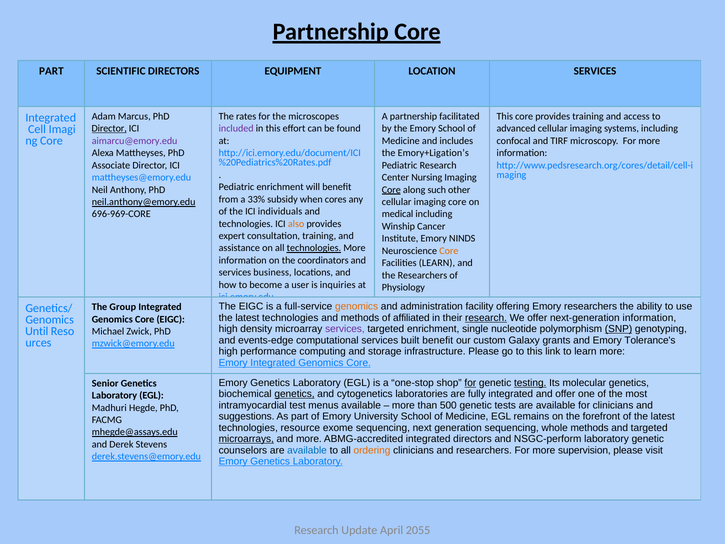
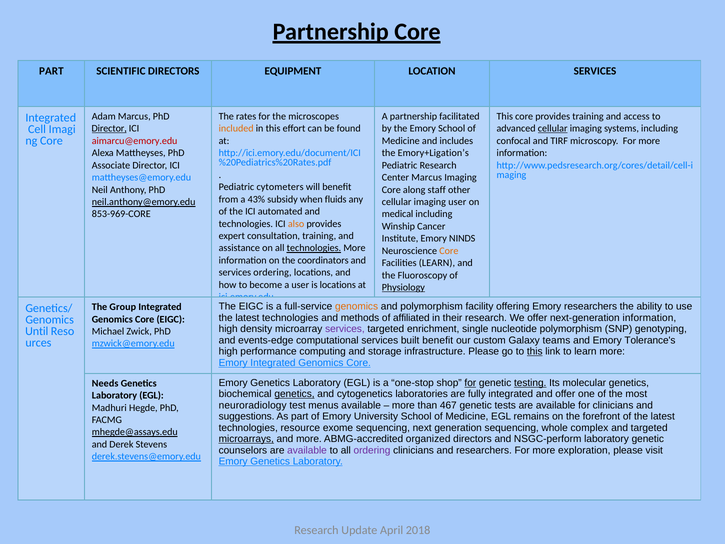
included colour: purple -> orange
cellular at (553, 129) underline: none -> present
aimarcu@emory.edu colour: purple -> red
Center Nursing: Nursing -> Marcus
Pediatric enrichment: enrichment -> cytometers
Core at (391, 190) underline: present -> none
such: such -> staff
33%: 33% -> 43%
cores: cores -> fluids
cellular imaging core: core -> user
individuals: individuals -> automated
696-969-CORE: 696-969-CORE -> 853-969-CORE
services business: business -> ordering
the Researchers: Researchers -> Fluoroscopy
is inquiries: inquiries -> locations
Physiology underline: none -> present
and administration: administration -> polymorphism
research at (486, 318) underline: present -> none
SNP underline: present -> none
grants: grants -> teams
this at (535, 351) underline: none -> present
Senior: Senior -> Needs
intramyocardial: intramyocardial -> neuroradiology
500: 500 -> 467
whole methods: methods -> complex
ABMG-accredited integrated: integrated -> organized
available at (307, 450) colour: blue -> purple
ordering at (372, 450) colour: orange -> purple
supervision: supervision -> exploration
2055: 2055 -> 2018
